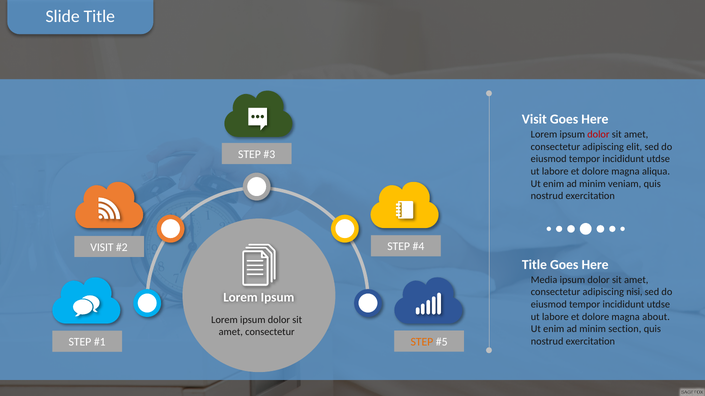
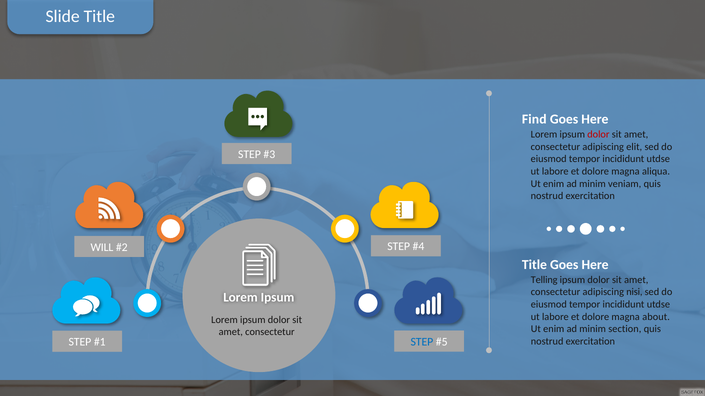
Visit at (534, 119): Visit -> Find
VISIT at (102, 248): VISIT -> WILL
Media: Media -> Telling
STEP at (422, 342) colour: orange -> blue
